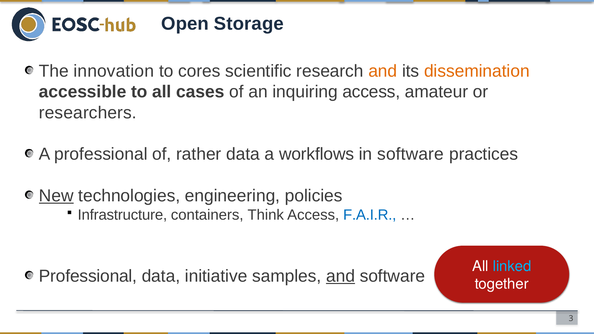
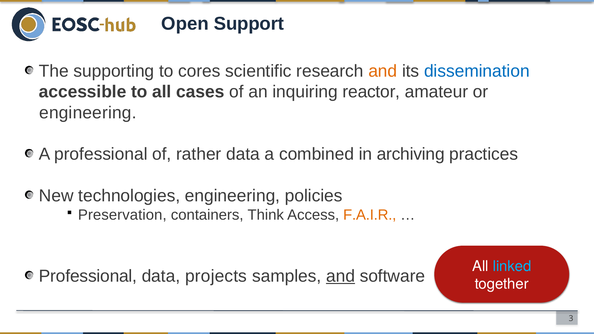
Storage: Storage -> Support
innovation: innovation -> supporting
dissemination colour: orange -> blue
inquiring access: access -> reactor
researchers at (88, 113): researchers -> engineering
workflows: workflows -> combined
in software: software -> archiving
New underline: present -> none
Infrastructure: Infrastructure -> Preservation
F.A.I.R colour: blue -> orange
initiative: initiative -> projects
